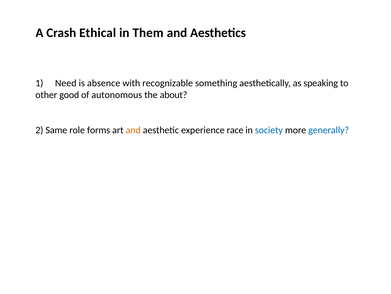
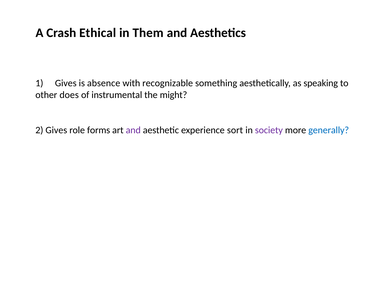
Need at (66, 83): Need -> Gives
good: good -> does
autonomous: autonomous -> instrumental
about: about -> might
2 Same: Same -> Gives
and at (133, 130) colour: orange -> purple
race: race -> sort
society colour: blue -> purple
